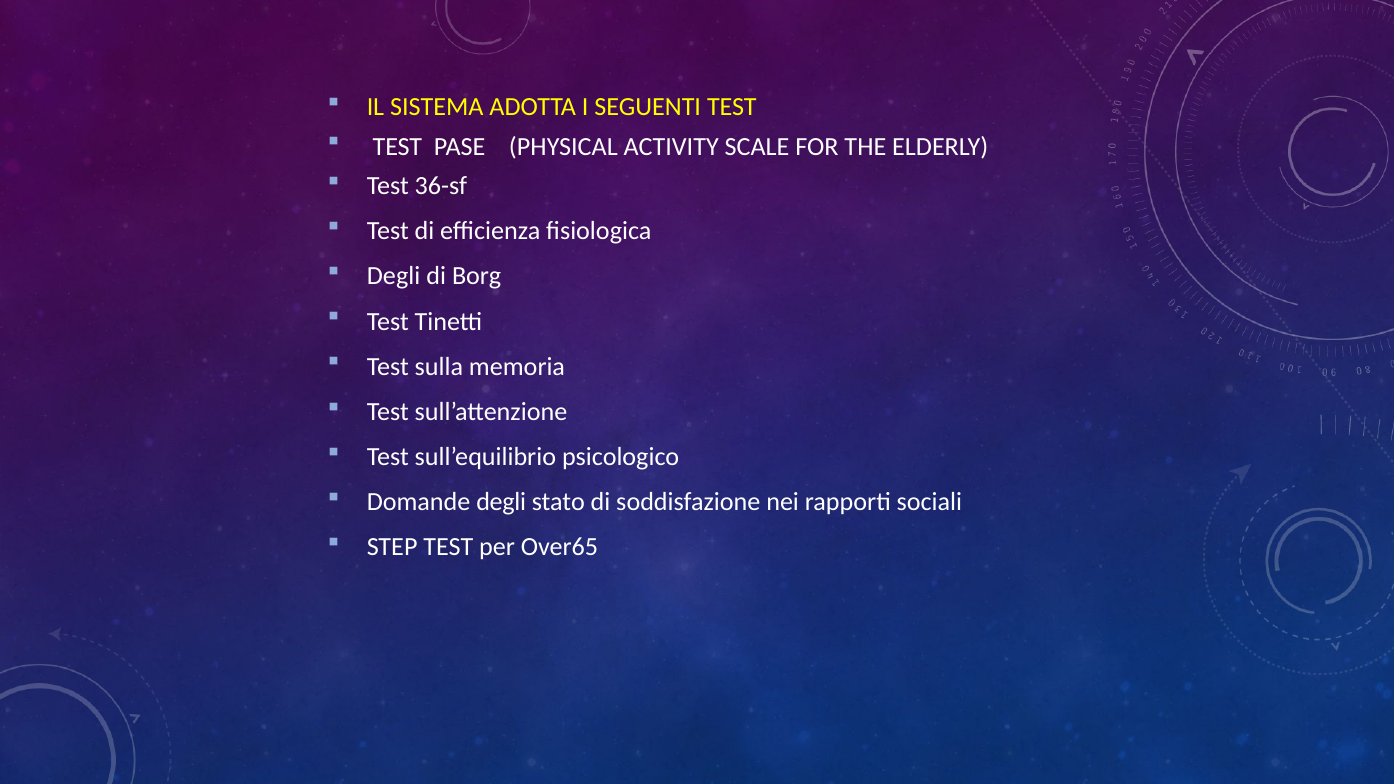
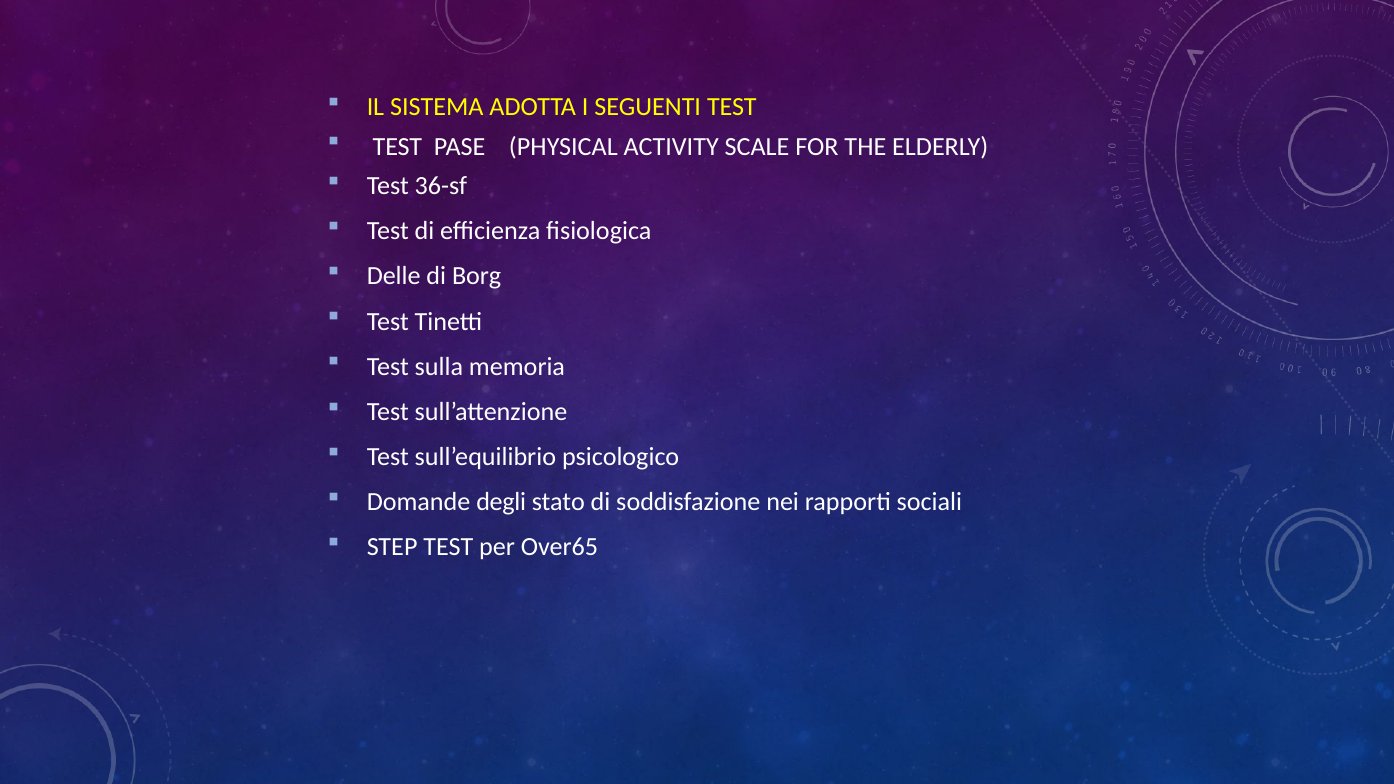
Degli at (394, 276): Degli -> Delle
